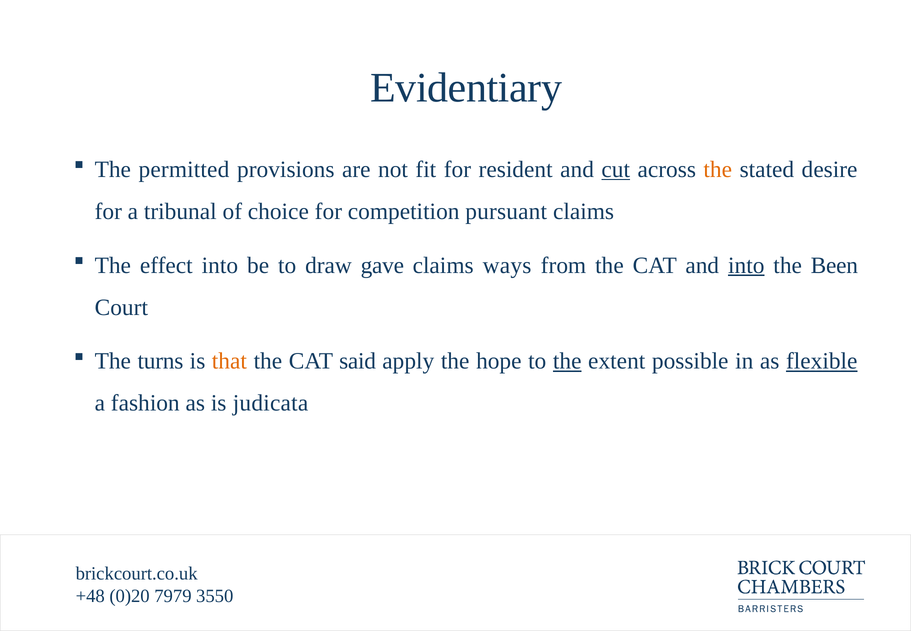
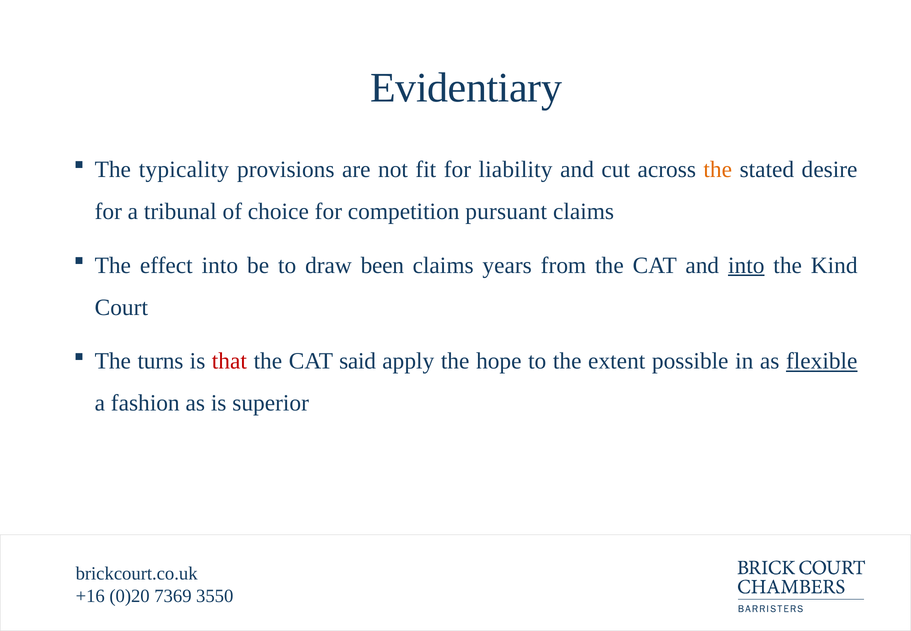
permitted: permitted -> typicality
resident: resident -> liability
cut underline: present -> none
gave: gave -> been
ways: ways -> years
Been: Been -> Kind
that colour: orange -> red
the at (567, 361) underline: present -> none
judicata: judicata -> superior
+48: +48 -> +16
7979: 7979 -> 7369
